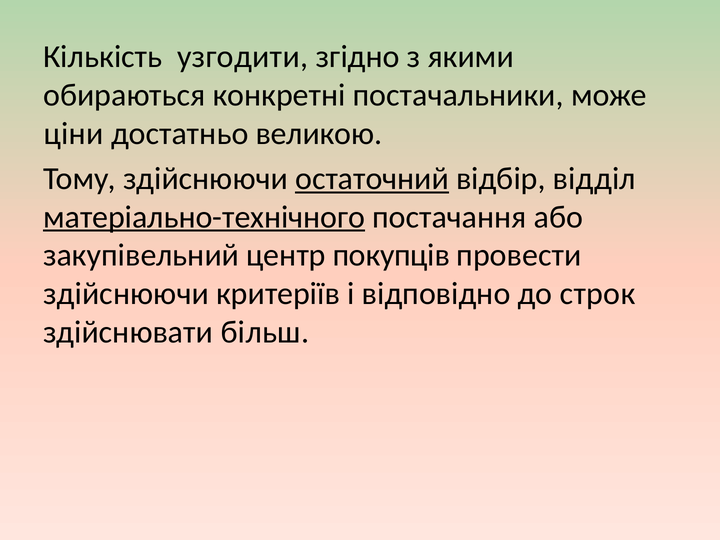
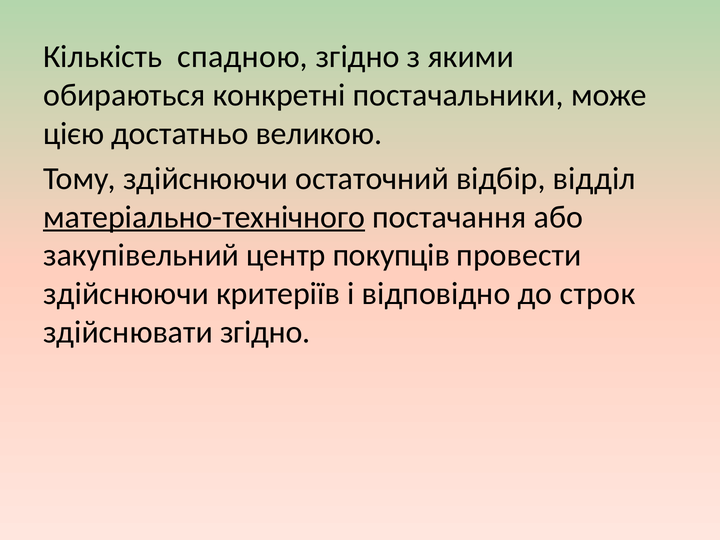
узгодити: узгодити -> спадною
ціни: ціни -> цією
остаточний underline: present -> none
здійснювати більш: більш -> згідно
